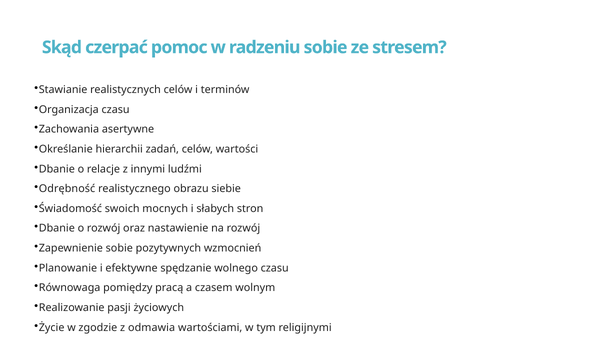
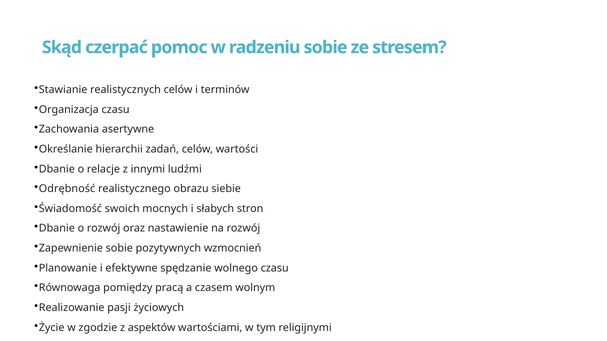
odmawia: odmawia -> aspektów
